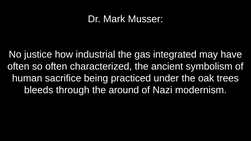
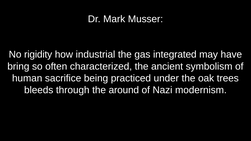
justice: justice -> rigidity
often at (18, 66): often -> bring
